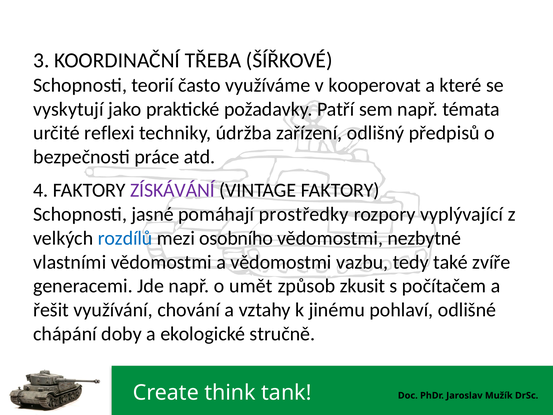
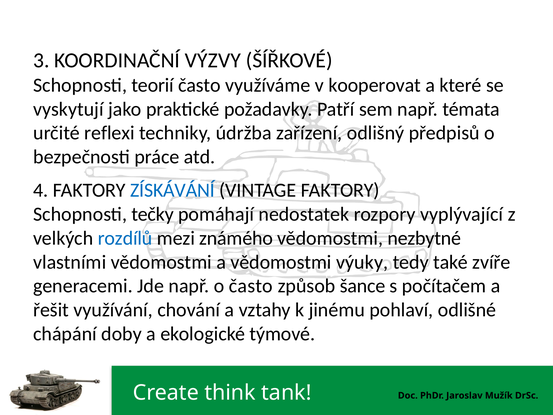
TŘEBA: TŘEBA -> VÝZVY
ZÍSKÁVÁNÍ colour: purple -> blue
jasné: jasné -> tečky
prostředky: prostředky -> nedostatek
osobního: osobního -> známého
vazbu: vazbu -> výuky
o umět: umět -> často
zkusit: zkusit -> šance
stručně: stručně -> týmové
